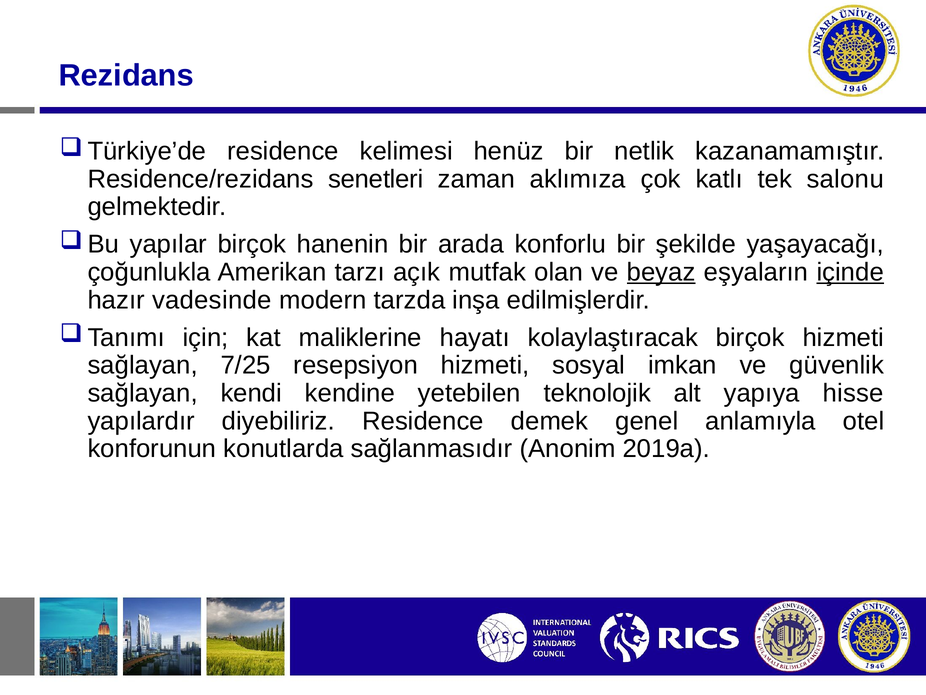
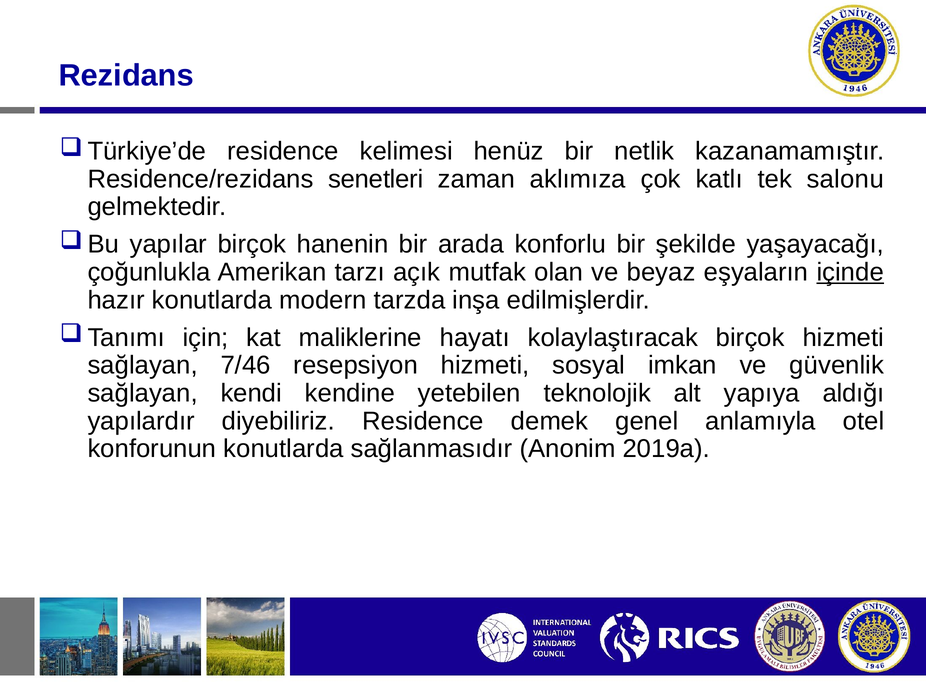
beyaz underline: present -> none
hazır vadesinde: vadesinde -> konutlarda
7/25: 7/25 -> 7/46
hisse: hisse -> aldığı
